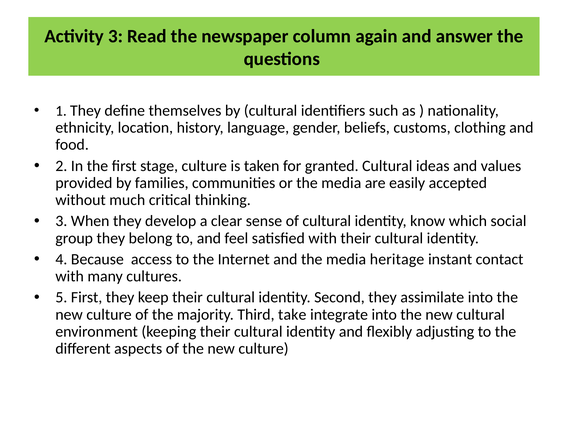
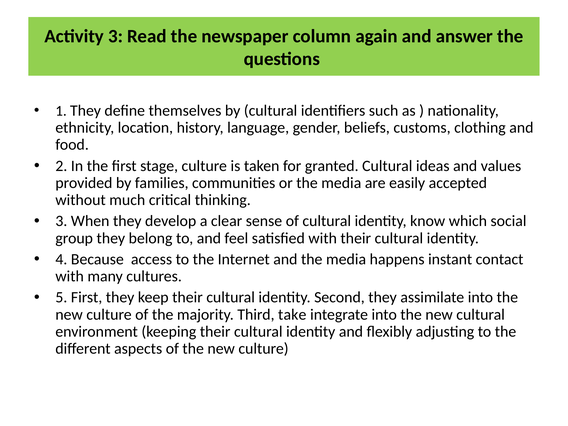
heritage: heritage -> happens
